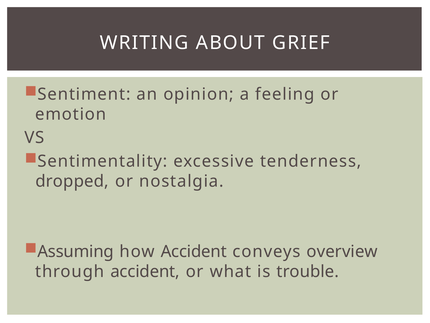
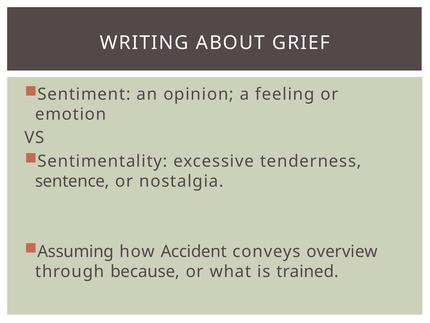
dropped: dropped -> sentence
through accident: accident -> because
trouble: trouble -> trained
